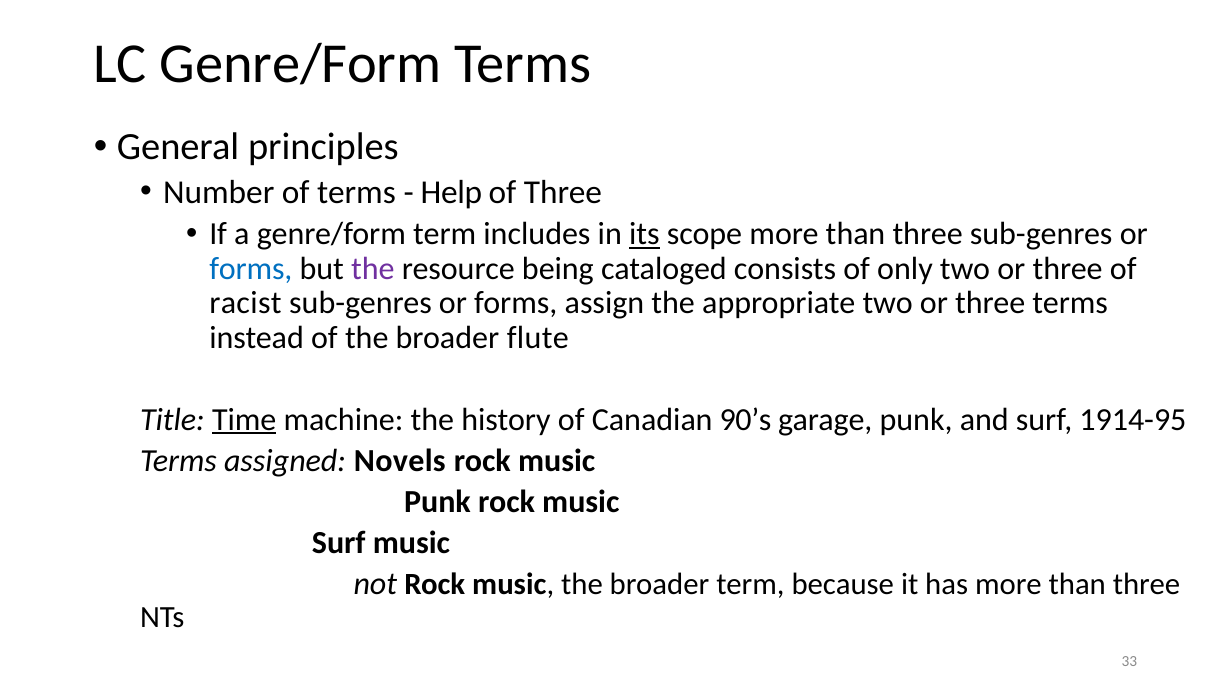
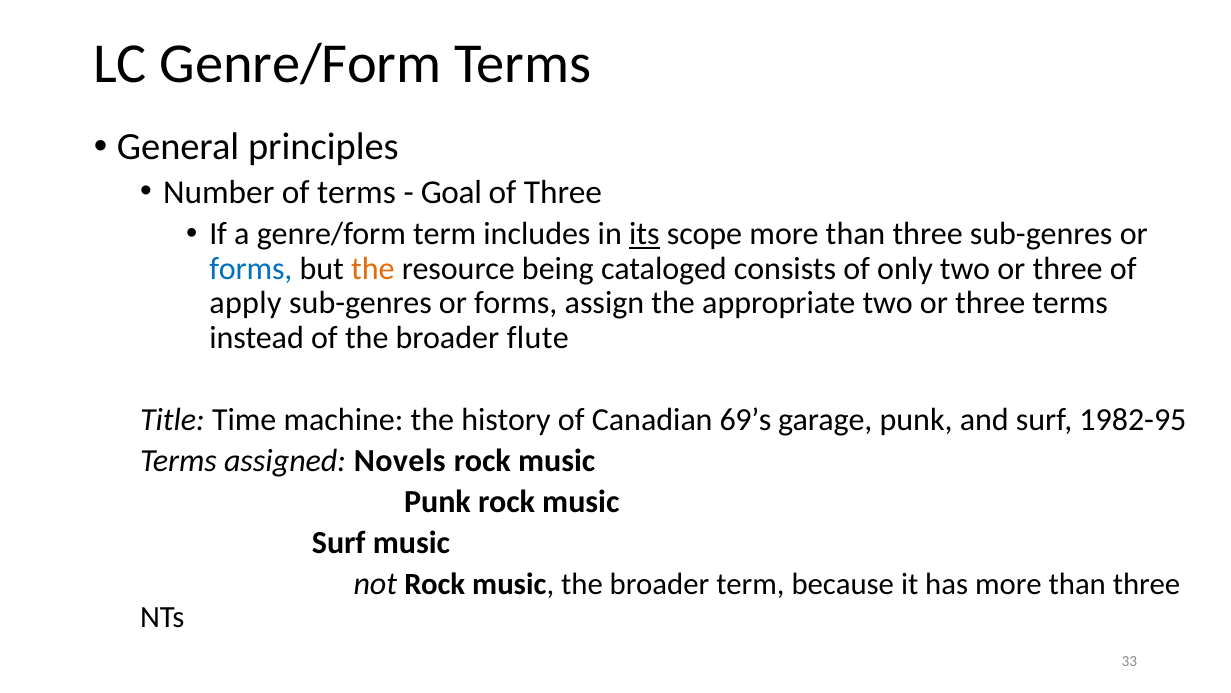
Help: Help -> Goal
the at (373, 268) colour: purple -> orange
racist: racist -> apply
Time underline: present -> none
90’s: 90’s -> 69’s
1914-95: 1914-95 -> 1982-95
